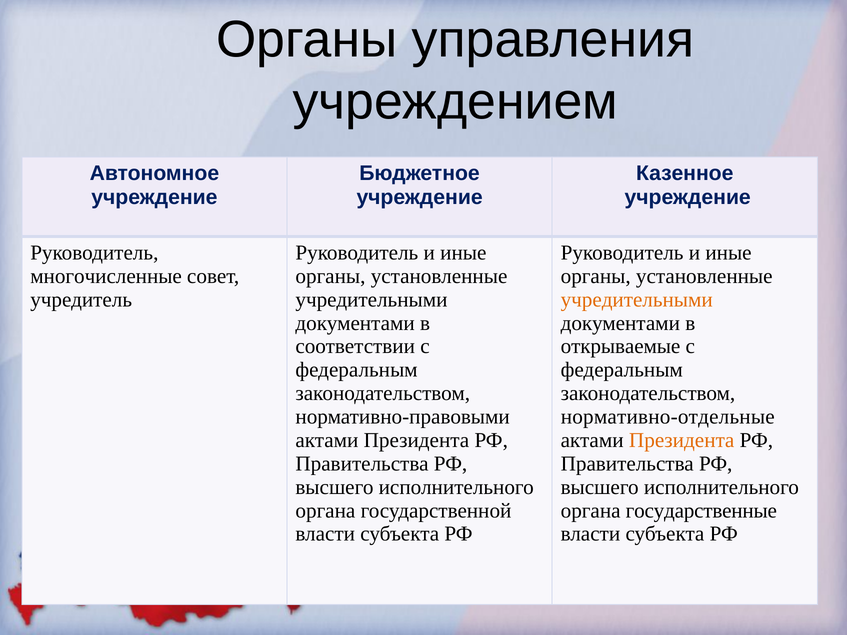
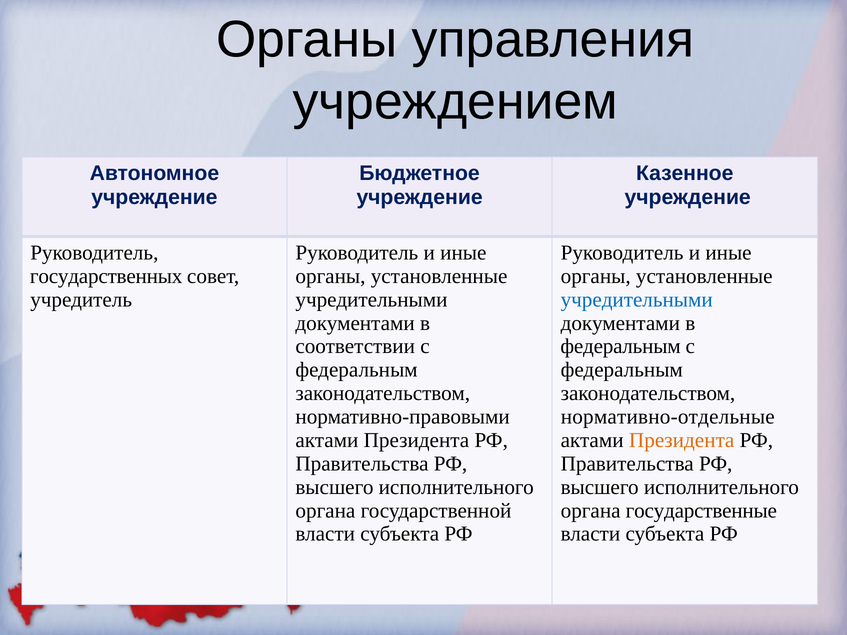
многочисленные: многочисленные -> государственных
учредительными at (637, 300) colour: orange -> blue
открываемые at (620, 347): открываемые -> федеральным
